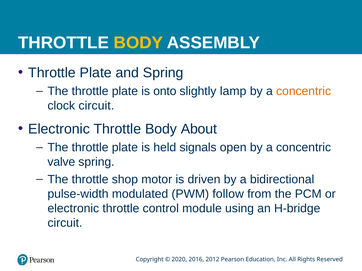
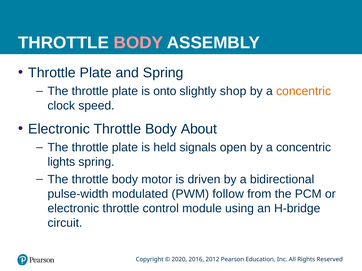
BODY at (138, 43) colour: yellow -> pink
lamp: lamp -> shop
clock circuit: circuit -> speed
valve: valve -> lights
The throttle shop: shop -> body
